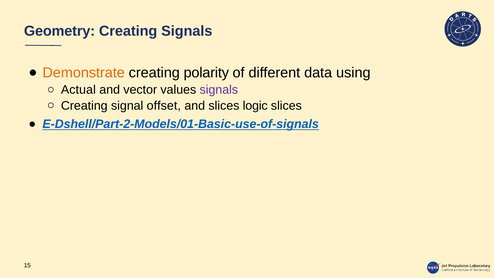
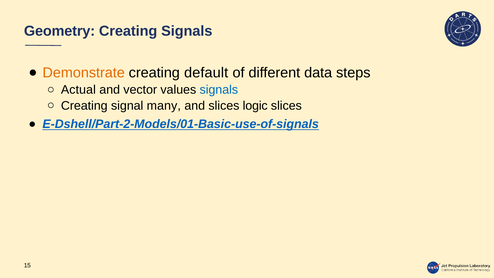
polarity: polarity -> default
using: using -> steps
signals at (219, 90) colour: purple -> blue
offset: offset -> many
